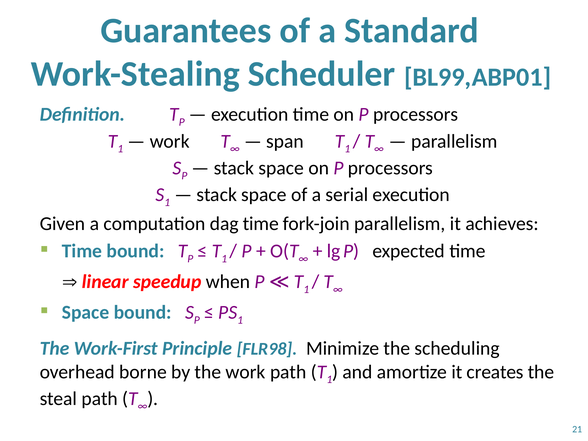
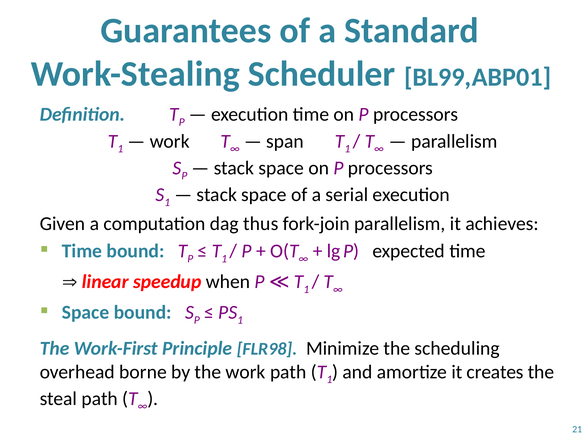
dag time: time -> thus
